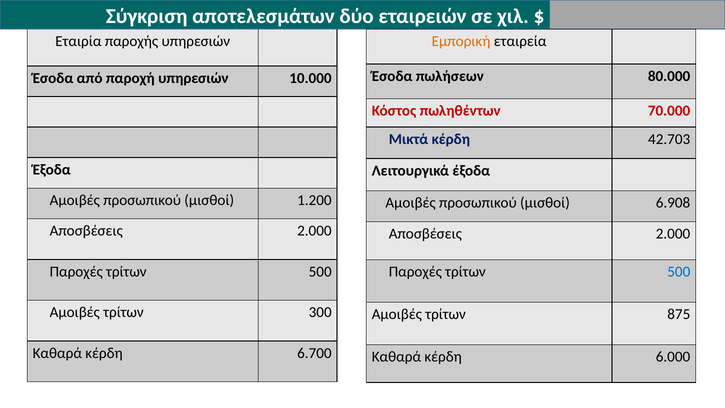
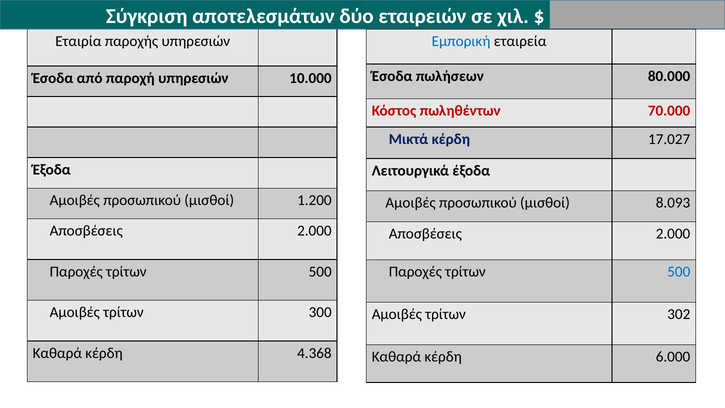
Εμπορική colour: orange -> blue
42.703: 42.703 -> 17.027
6.908: 6.908 -> 8.093
875: 875 -> 302
6.700: 6.700 -> 4.368
